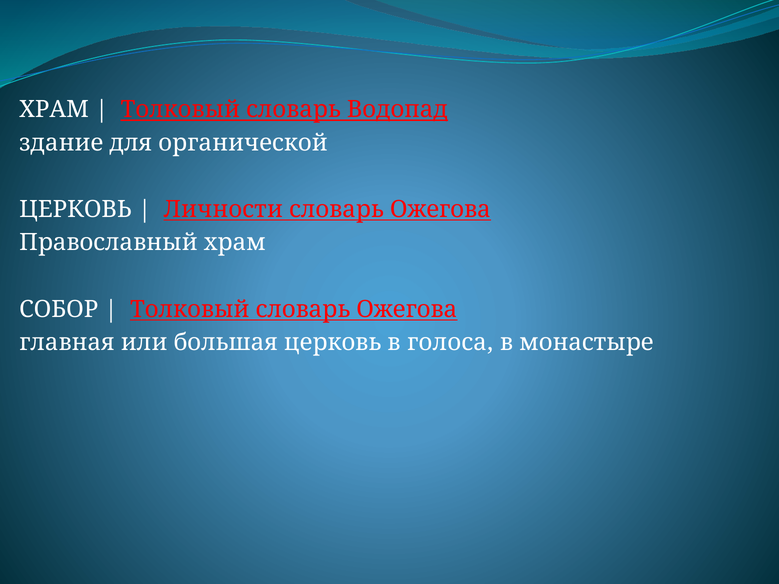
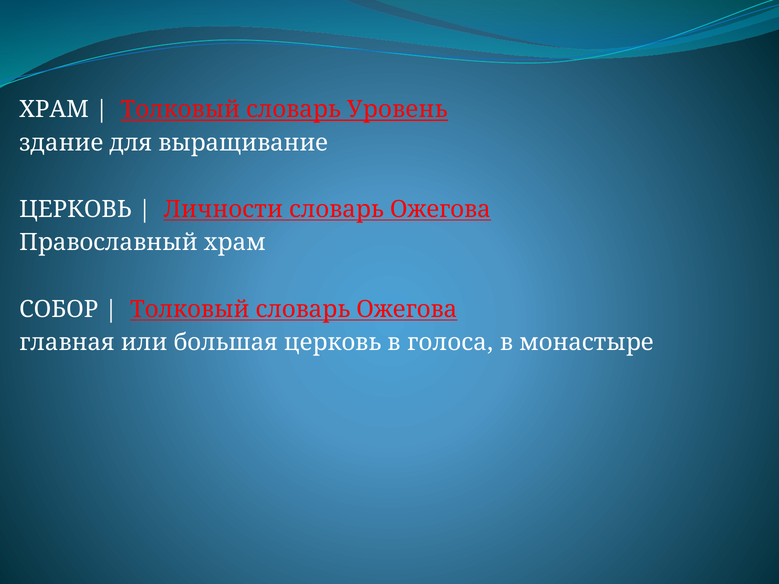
Водопад: Водопад -> Уровень
органической: органической -> выращивание
